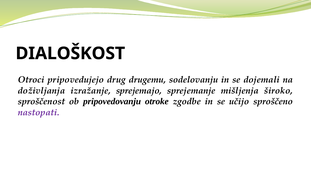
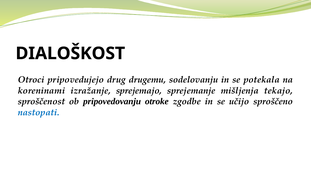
dojemali: dojemali -> potekala
doživljanja: doživljanja -> koreninami
široko: široko -> tekajo
nastopati colour: purple -> blue
